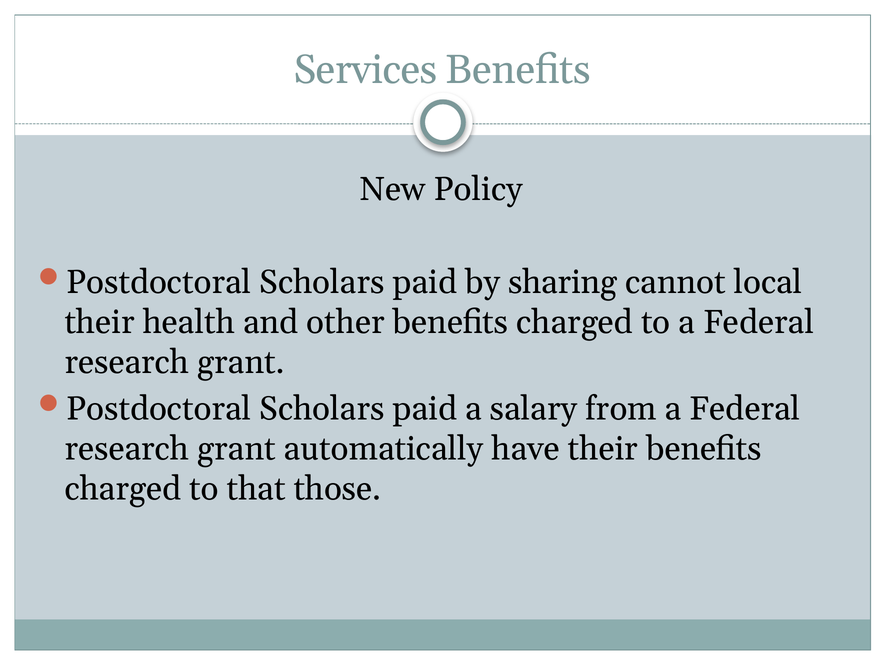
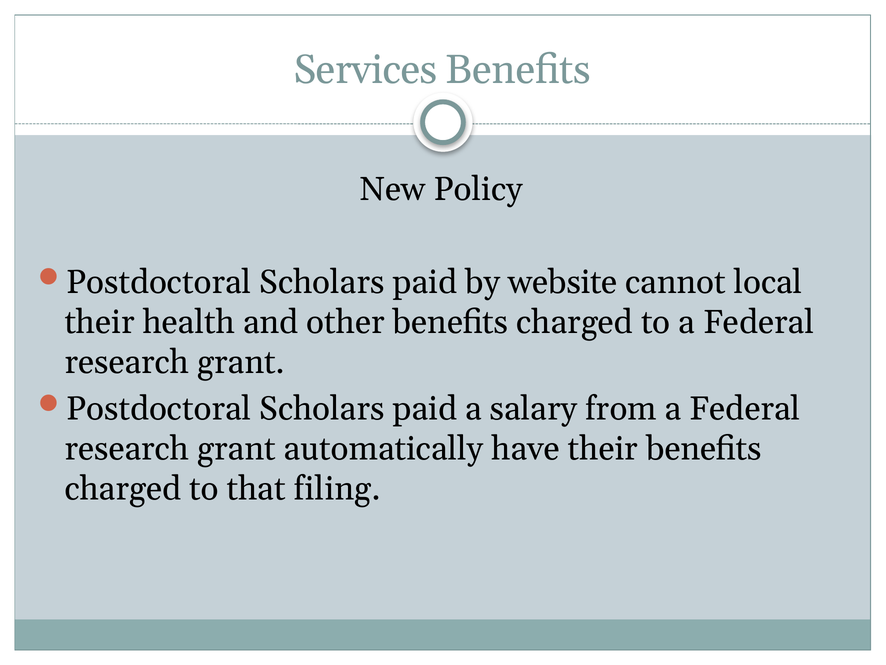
sharing: sharing -> website
those: those -> filing
